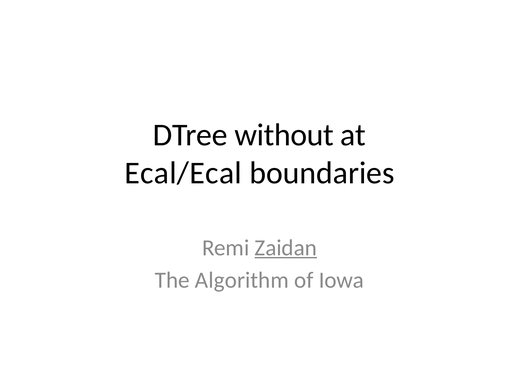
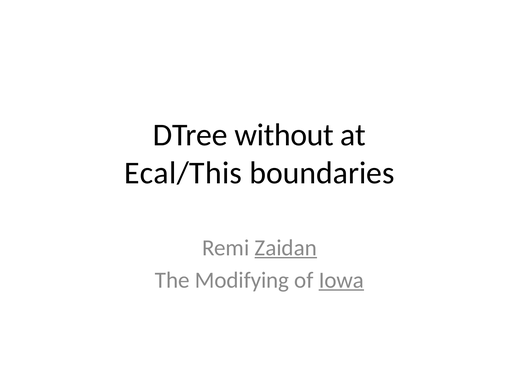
Ecal/Ecal: Ecal/Ecal -> Ecal/This
Algorithm: Algorithm -> Modifying
Iowa underline: none -> present
